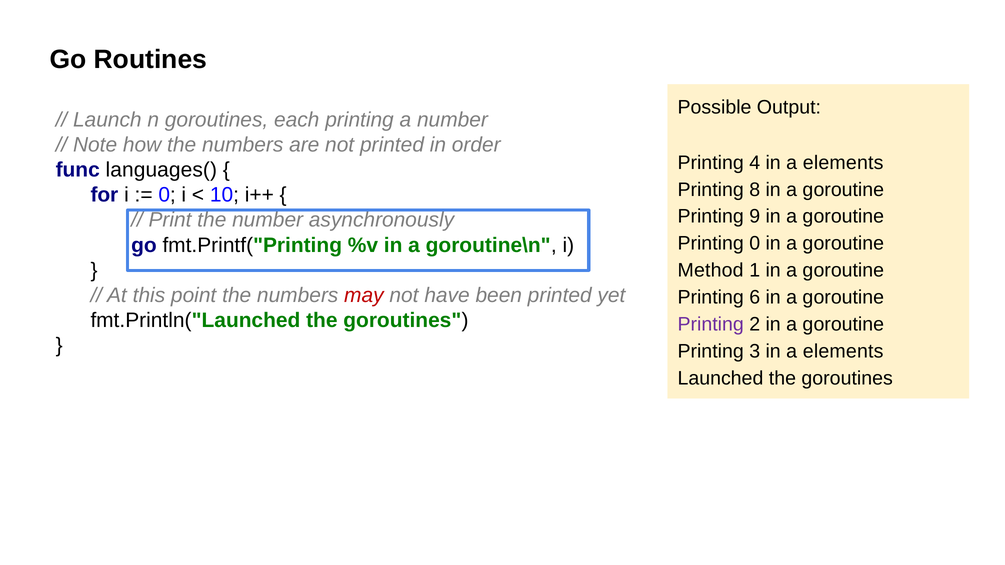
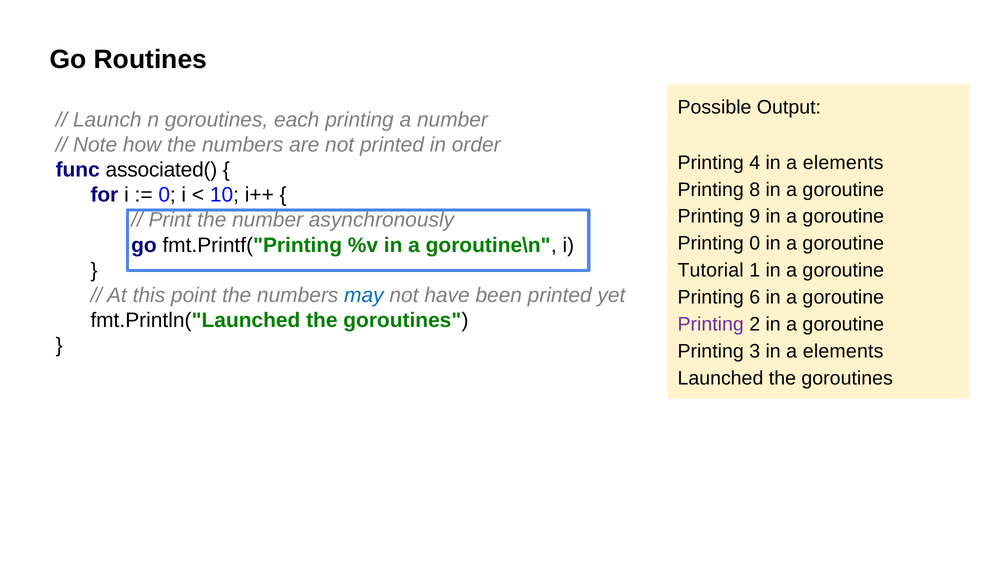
languages(: languages( -> associated(
Method: Method -> Tutorial
may colour: red -> blue
